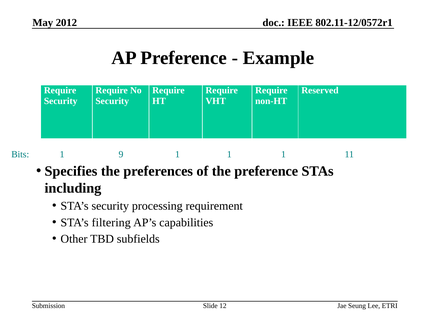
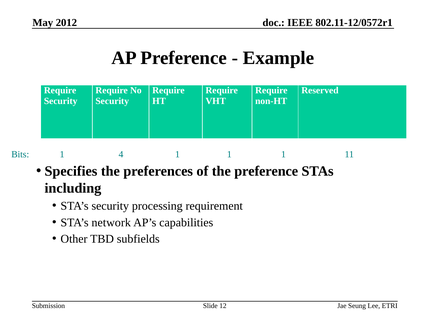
9: 9 -> 4
filtering: filtering -> network
